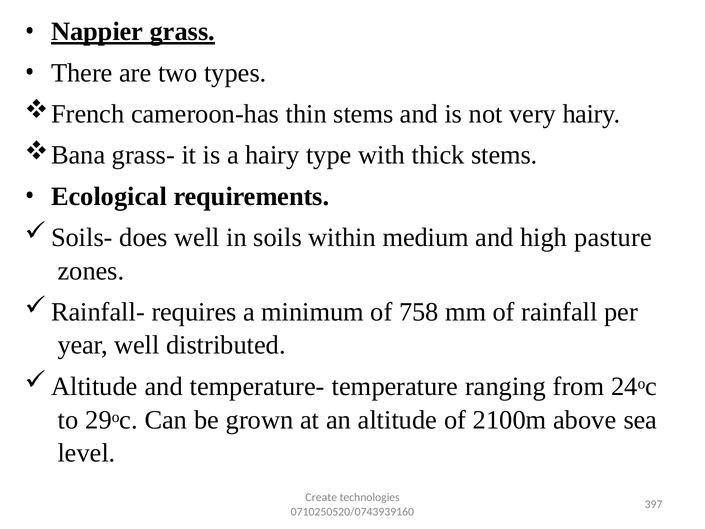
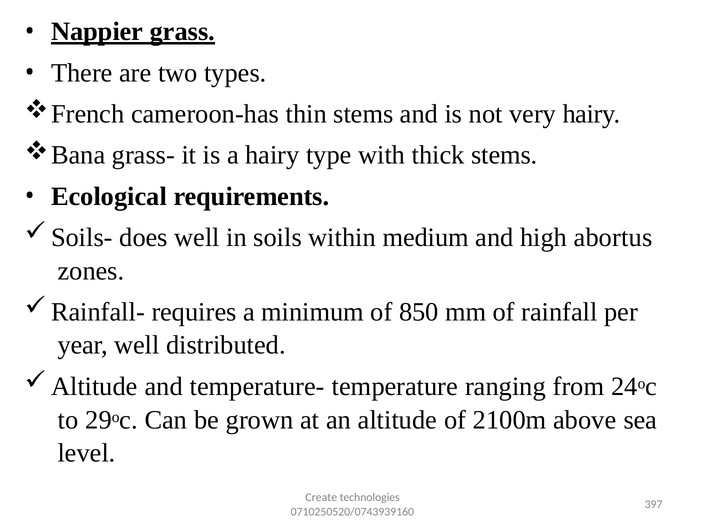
pasture: pasture -> abortus
758: 758 -> 850
